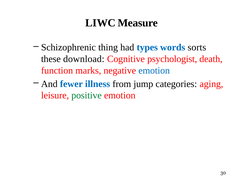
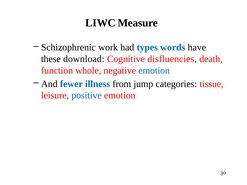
thing: thing -> work
sorts: sorts -> have
psychologist: psychologist -> disfluencies
marks: marks -> whole
aging: aging -> tissue
positive colour: green -> blue
